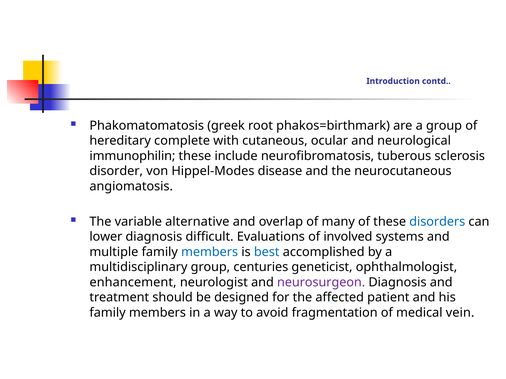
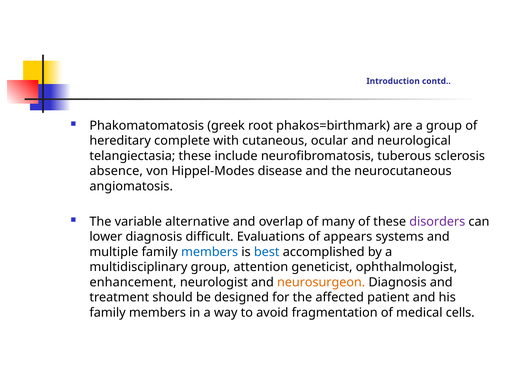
immunophilin: immunophilin -> telangiectasia
disorder: disorder -> absence
disorders colour: blue -> purple
involved: involved -> appears
centuries: centuries -> attention
neurosurgeon colour: purple -> orange
vein: vein -> cells
